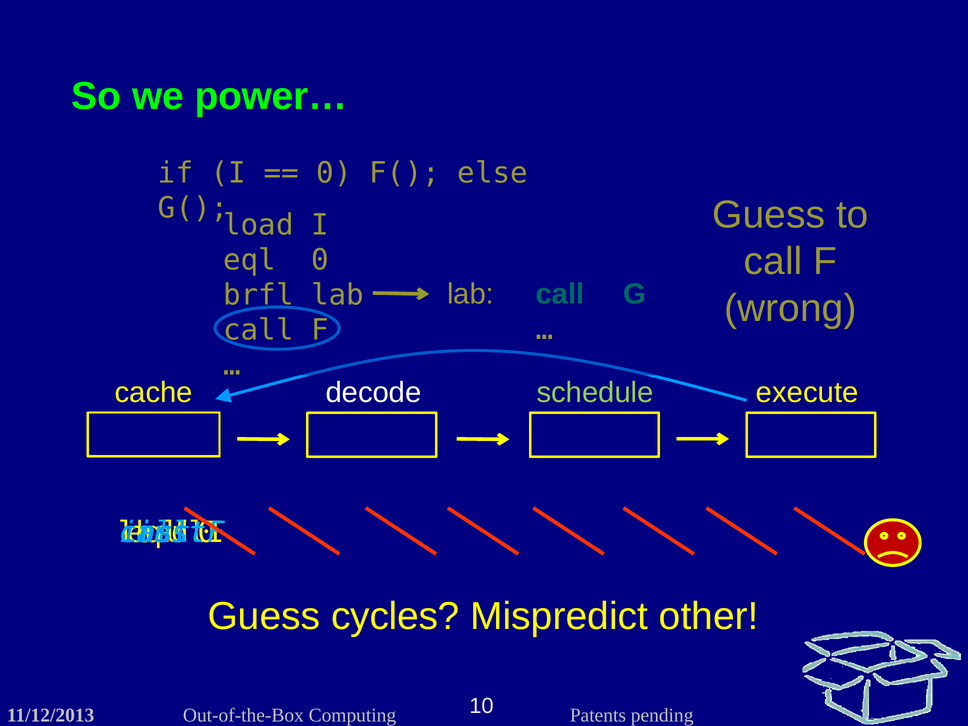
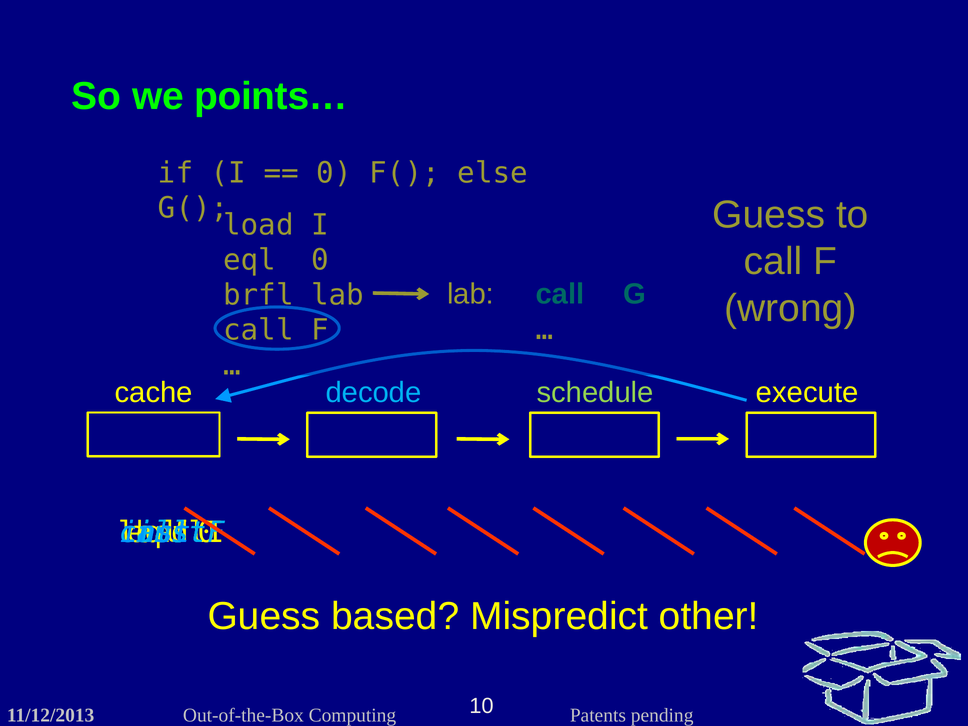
power…: power… -> points…
decode colour: white -> light blue
cycles: cycles -> based
